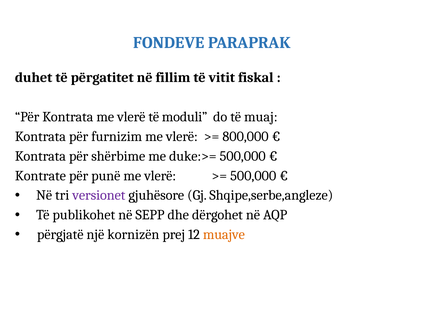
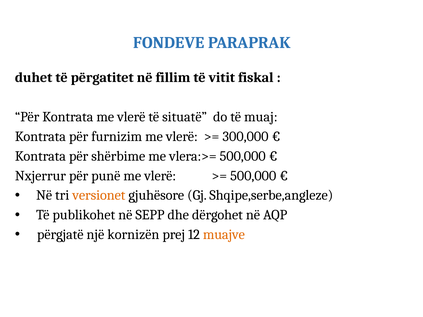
moduli: moduli -> situatë
800,000: 800,000 -> 300,000
duke:>=: duke:>= -> vlera:>=
Kontrate: Kontrate -> Nxjerrur
versionet colour: purple -> orange
